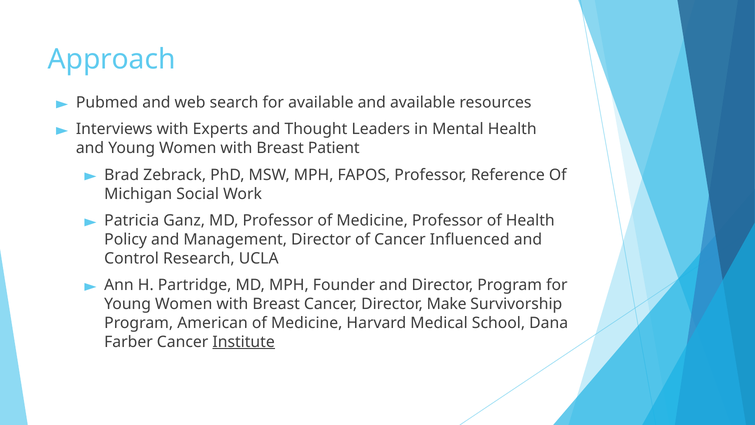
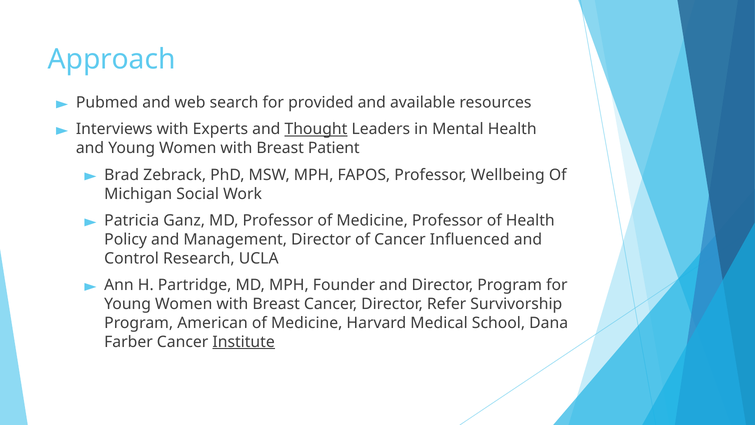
for available: available -> provided
Thought underline: none -> present
Reference: Reference -> Wellbeing
Make: Make -> Refer
